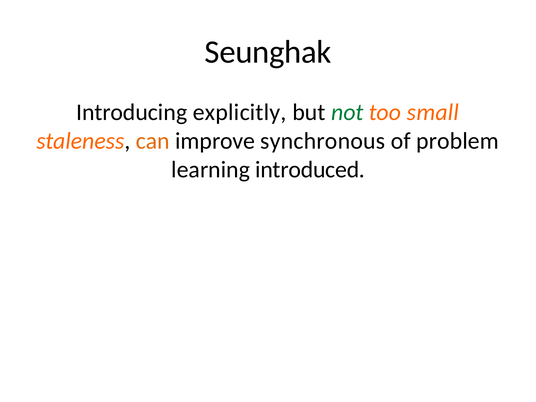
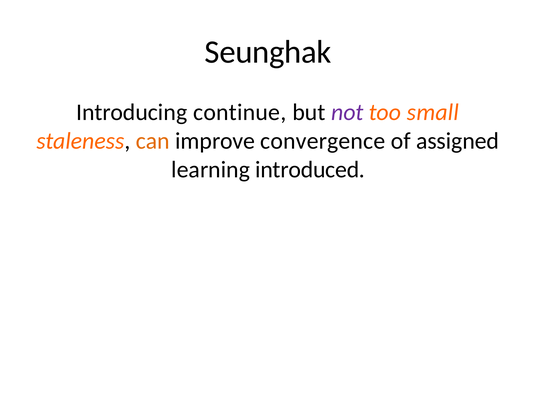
explicitly: explicitly -> continue
not colour: green -> purple
synchronous: synchronous -> convergence
problem: problem -> assigned
